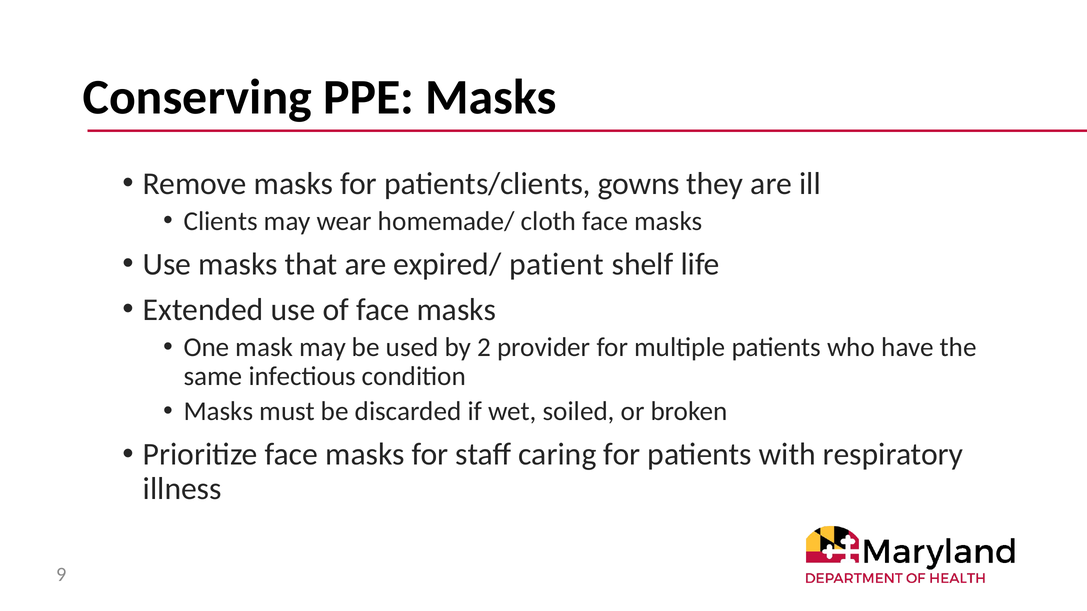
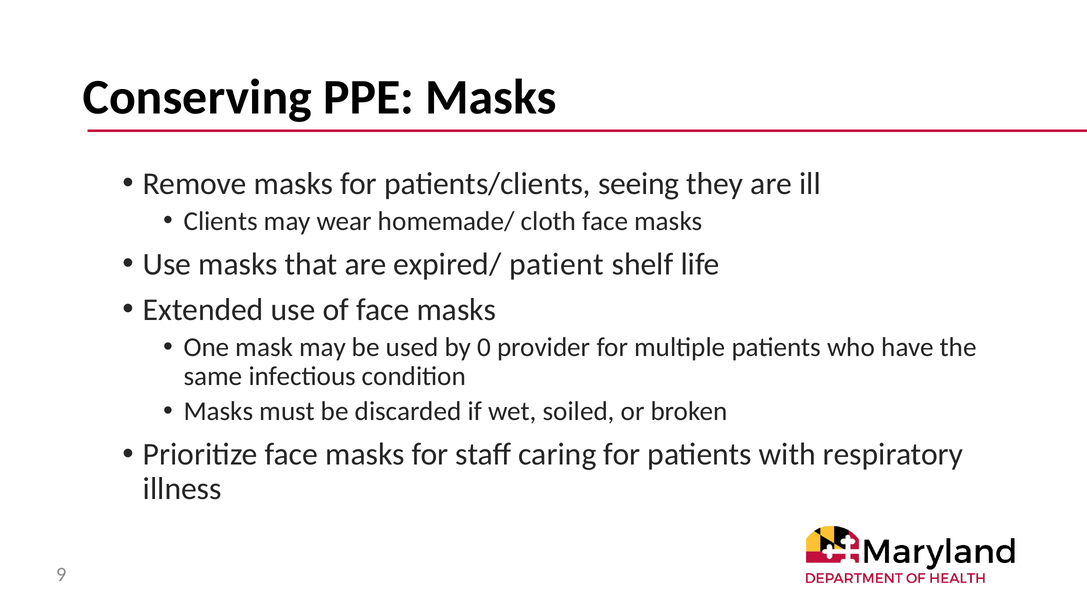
gowns: gowns -> seeing
2: 2 -> 0
